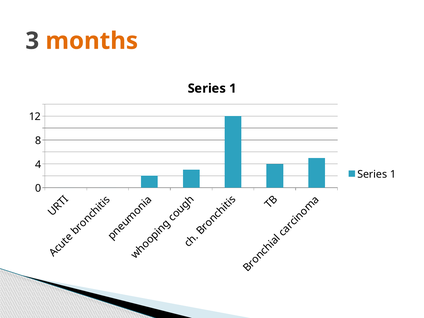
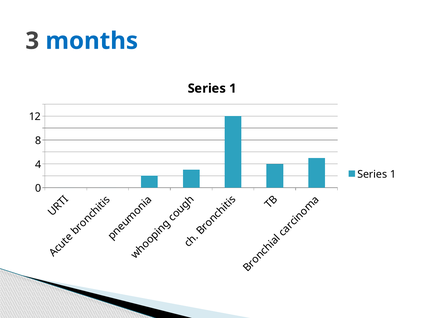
months colour: orange -> blue
